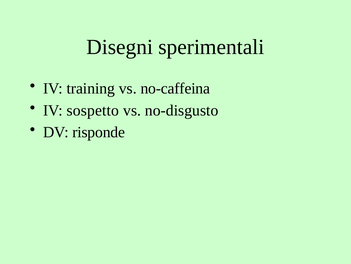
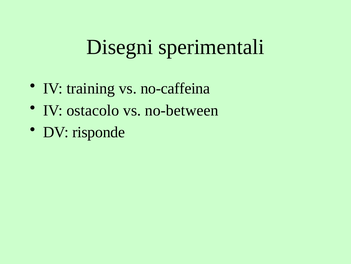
sospetto: sospetto -> ostacolo
no-disgusto: no-disgusto -> no-between
